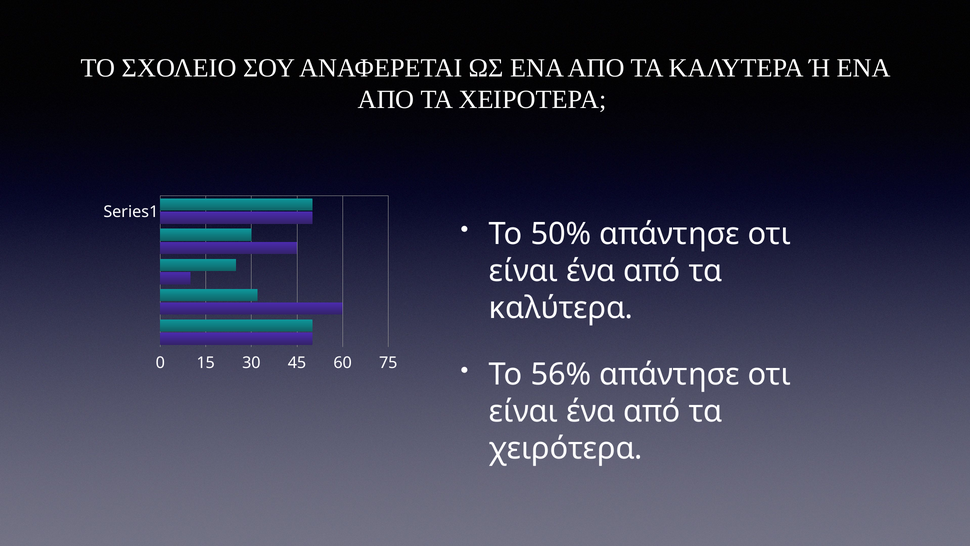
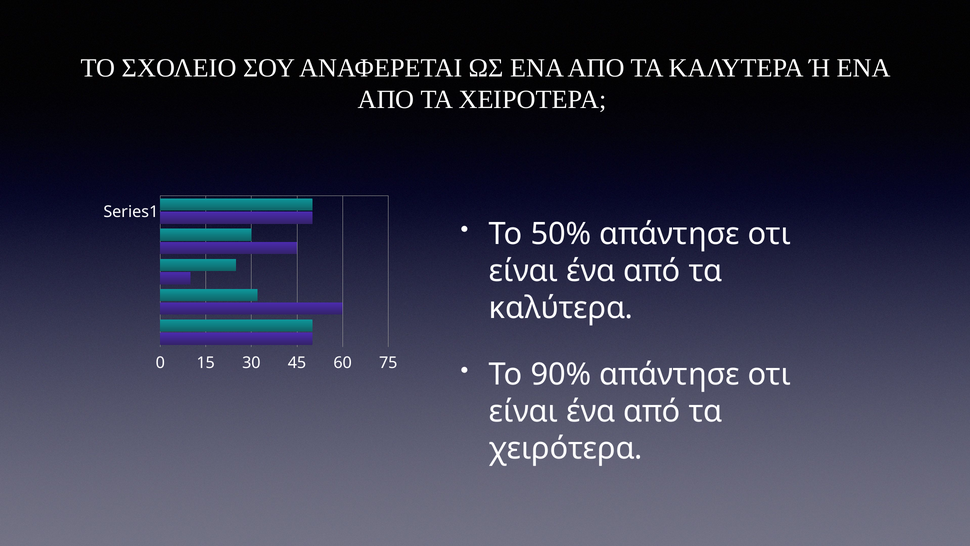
56%: 56% -> 90%
